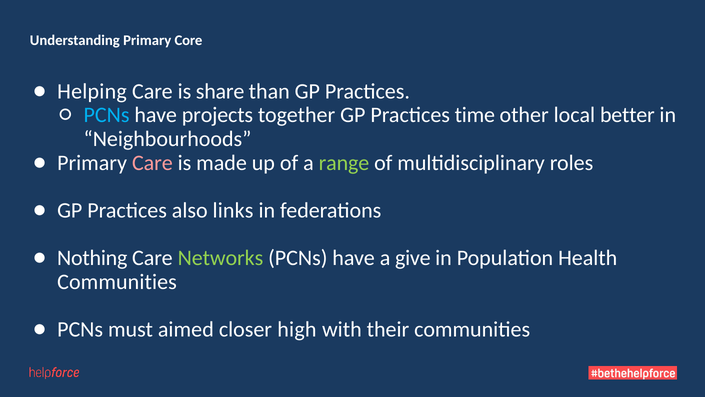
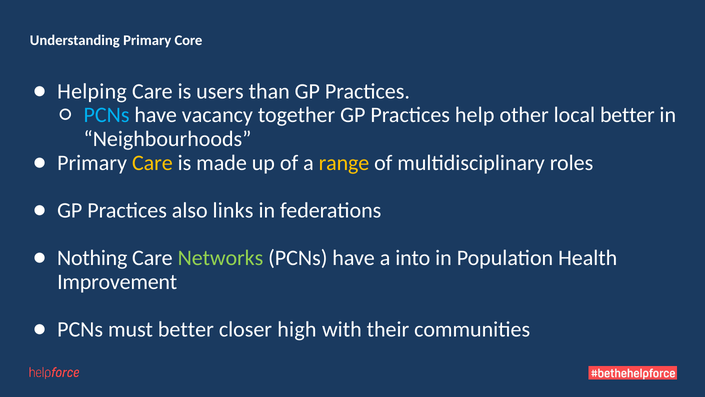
share: share -> users
projects: projects -> vacancy
time: time -> help
Care at (152, 163) colour: pink -> yellow
range colour: light green -> yellow
give: give -> into
Communities at (117, 282): Communities -> Improvement
must aimed: aimed -> better
